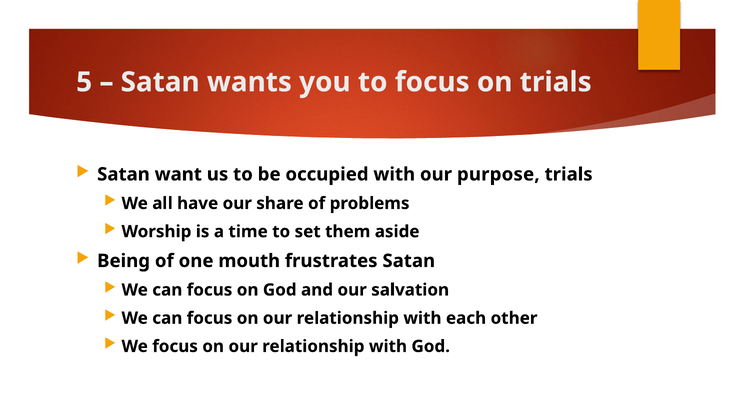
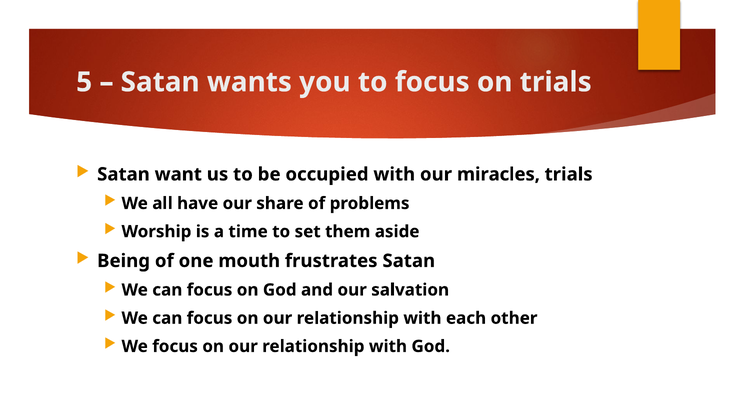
purpose: purpose -> miracles
